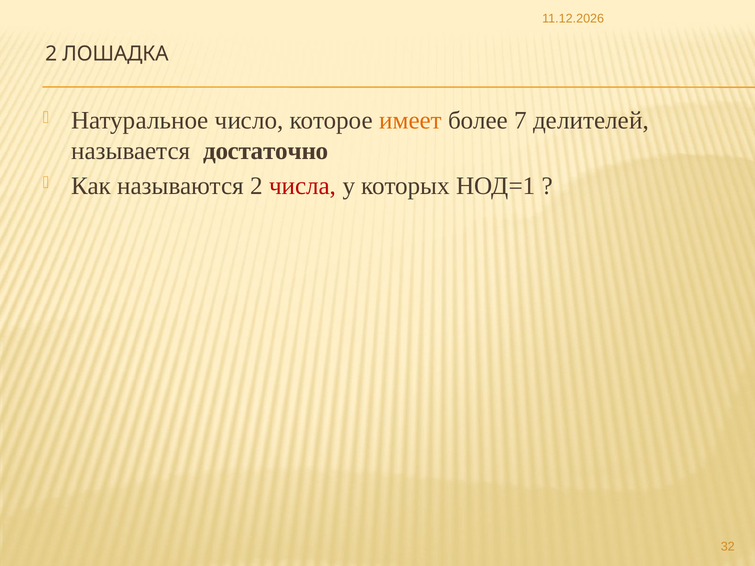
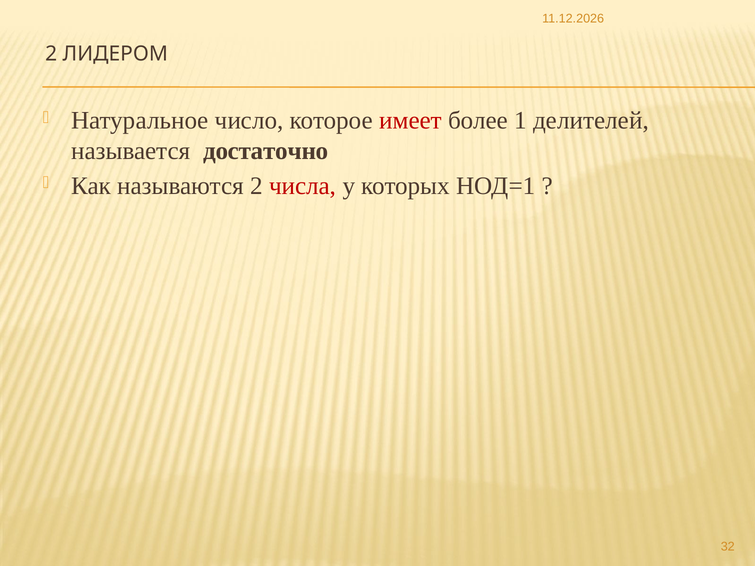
ЛОШАДКА: ЛОШАДКА -> ЛИДЕРОМ
имеет colour: orange -> red
7: 7 -> 1
